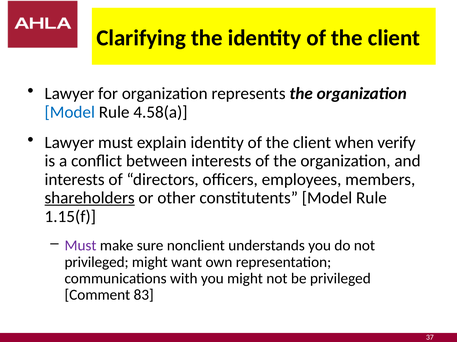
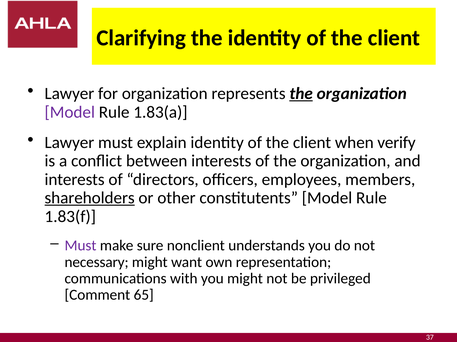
the at (301, 94) underline: none -> present
Model at (70, 112) colour: blue -> purple
4.58(a: 4.58(a -> 1.83(a
1.15(f: 1.15(f -> 1.83(f
privileged at (97, 263): privileged -> necessary
83: 83 -> 65
